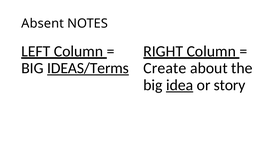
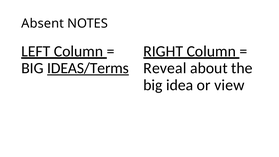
Create: Create -> Reveal
idea underline: present -> none
story: story -> view
